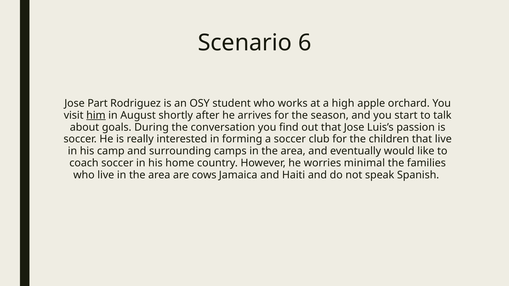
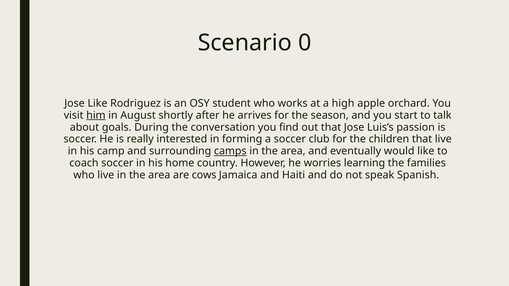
6: 6 -> 0
Jose Part: Part -> Like
camps underline: none -> present
minimal: minimal -> learning
